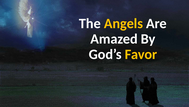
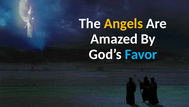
Favor colour: yellow -> light blue
